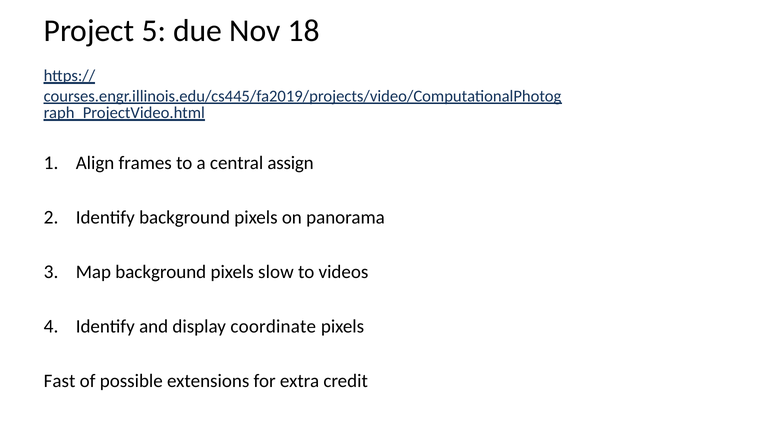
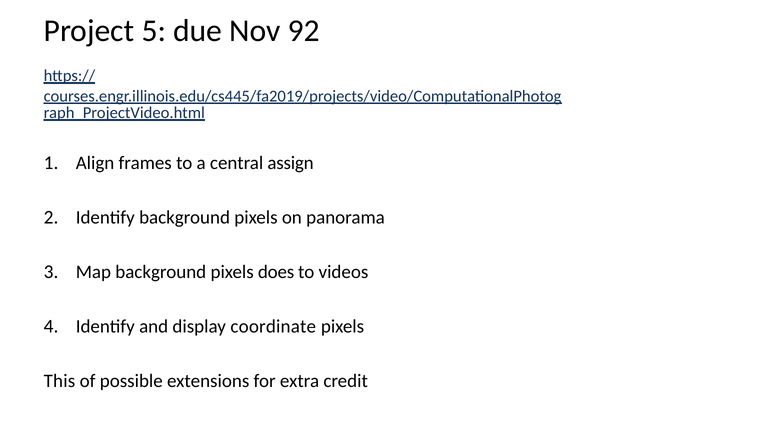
18: 18 -> 92
slow: slow -> does
Fast: Fast -> This
